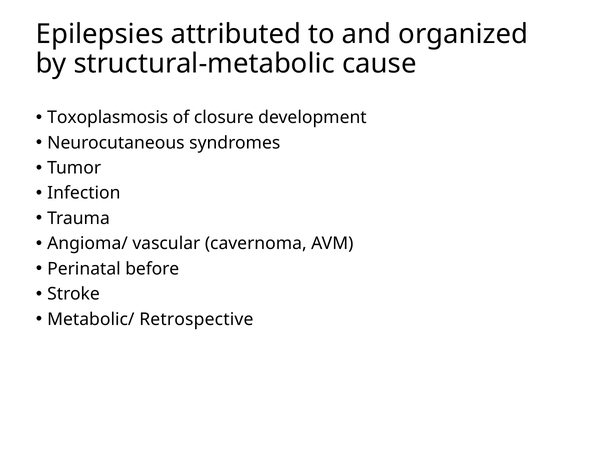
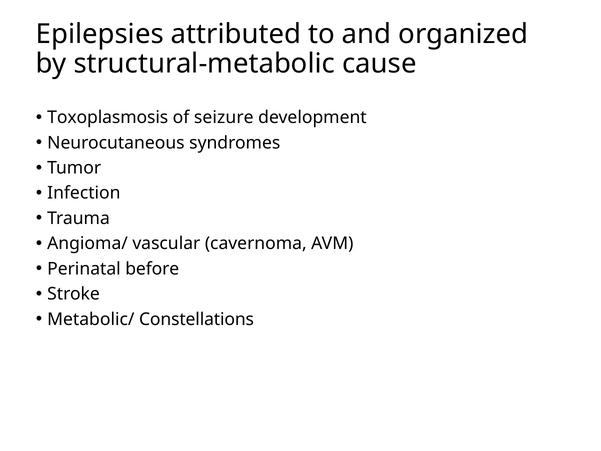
closure: closure -> seizure
Retrospective: Retrospective -> Constellations
